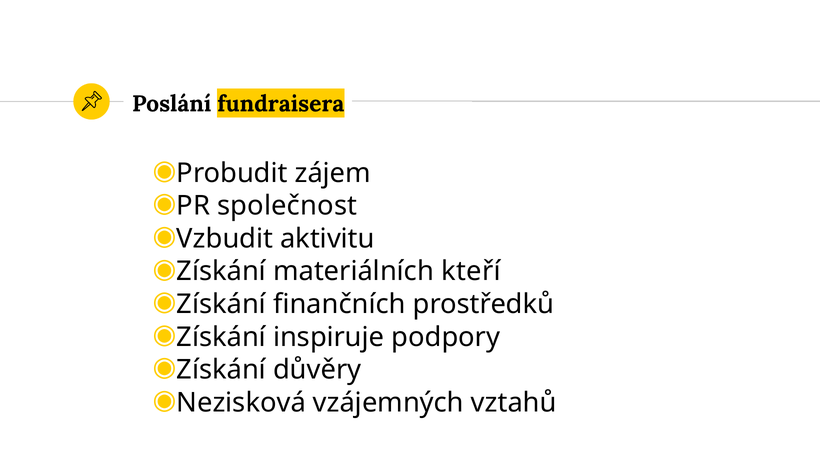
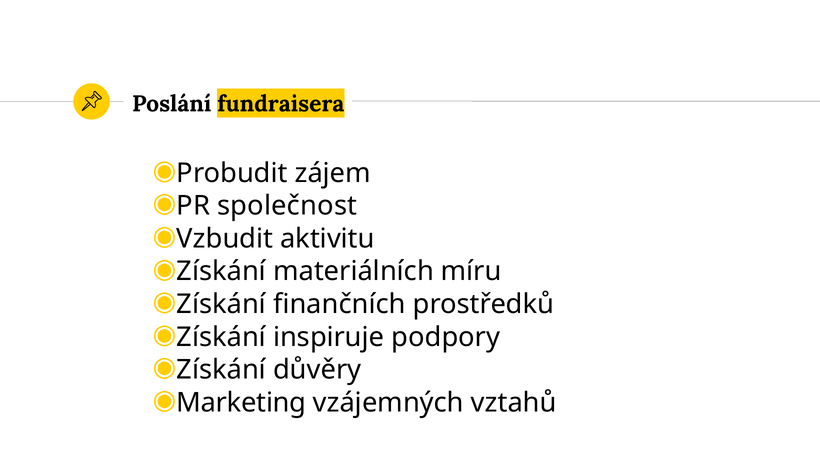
kteří: kteří -> míru
Nezisková: Nezisková -> Marketing
